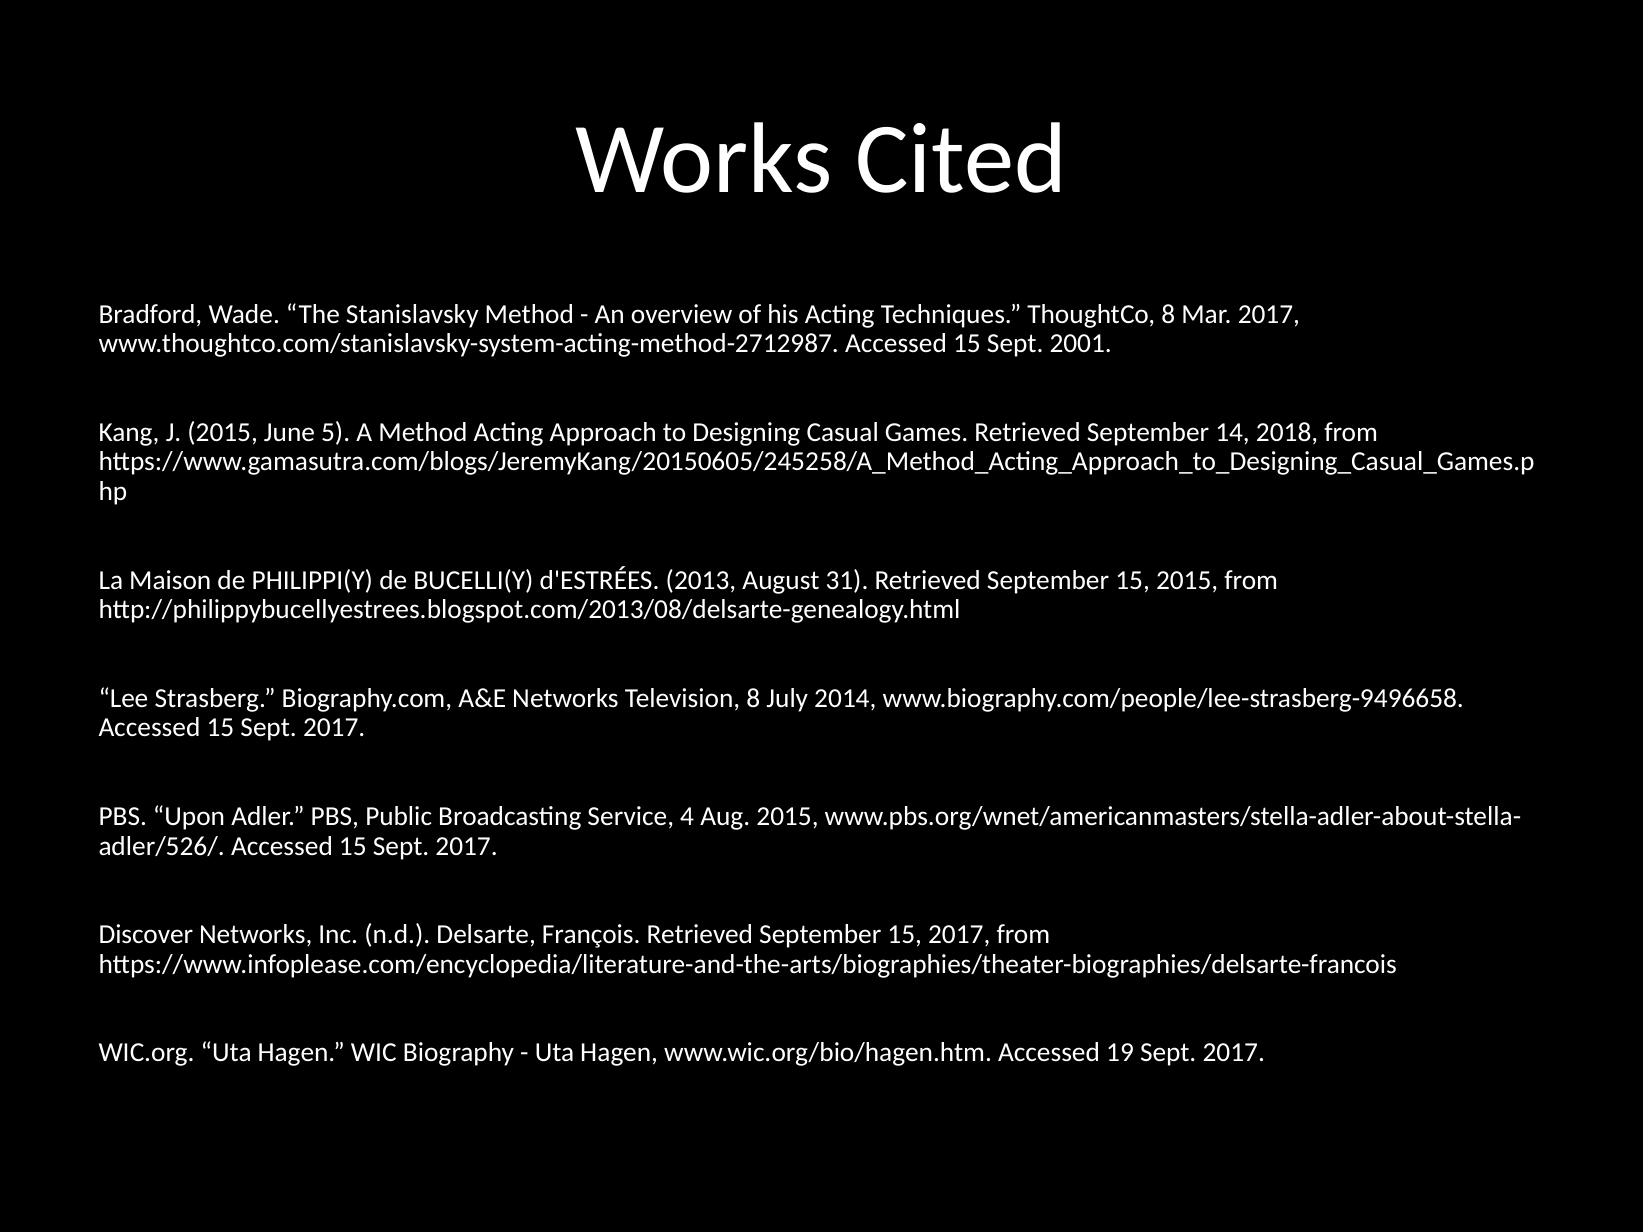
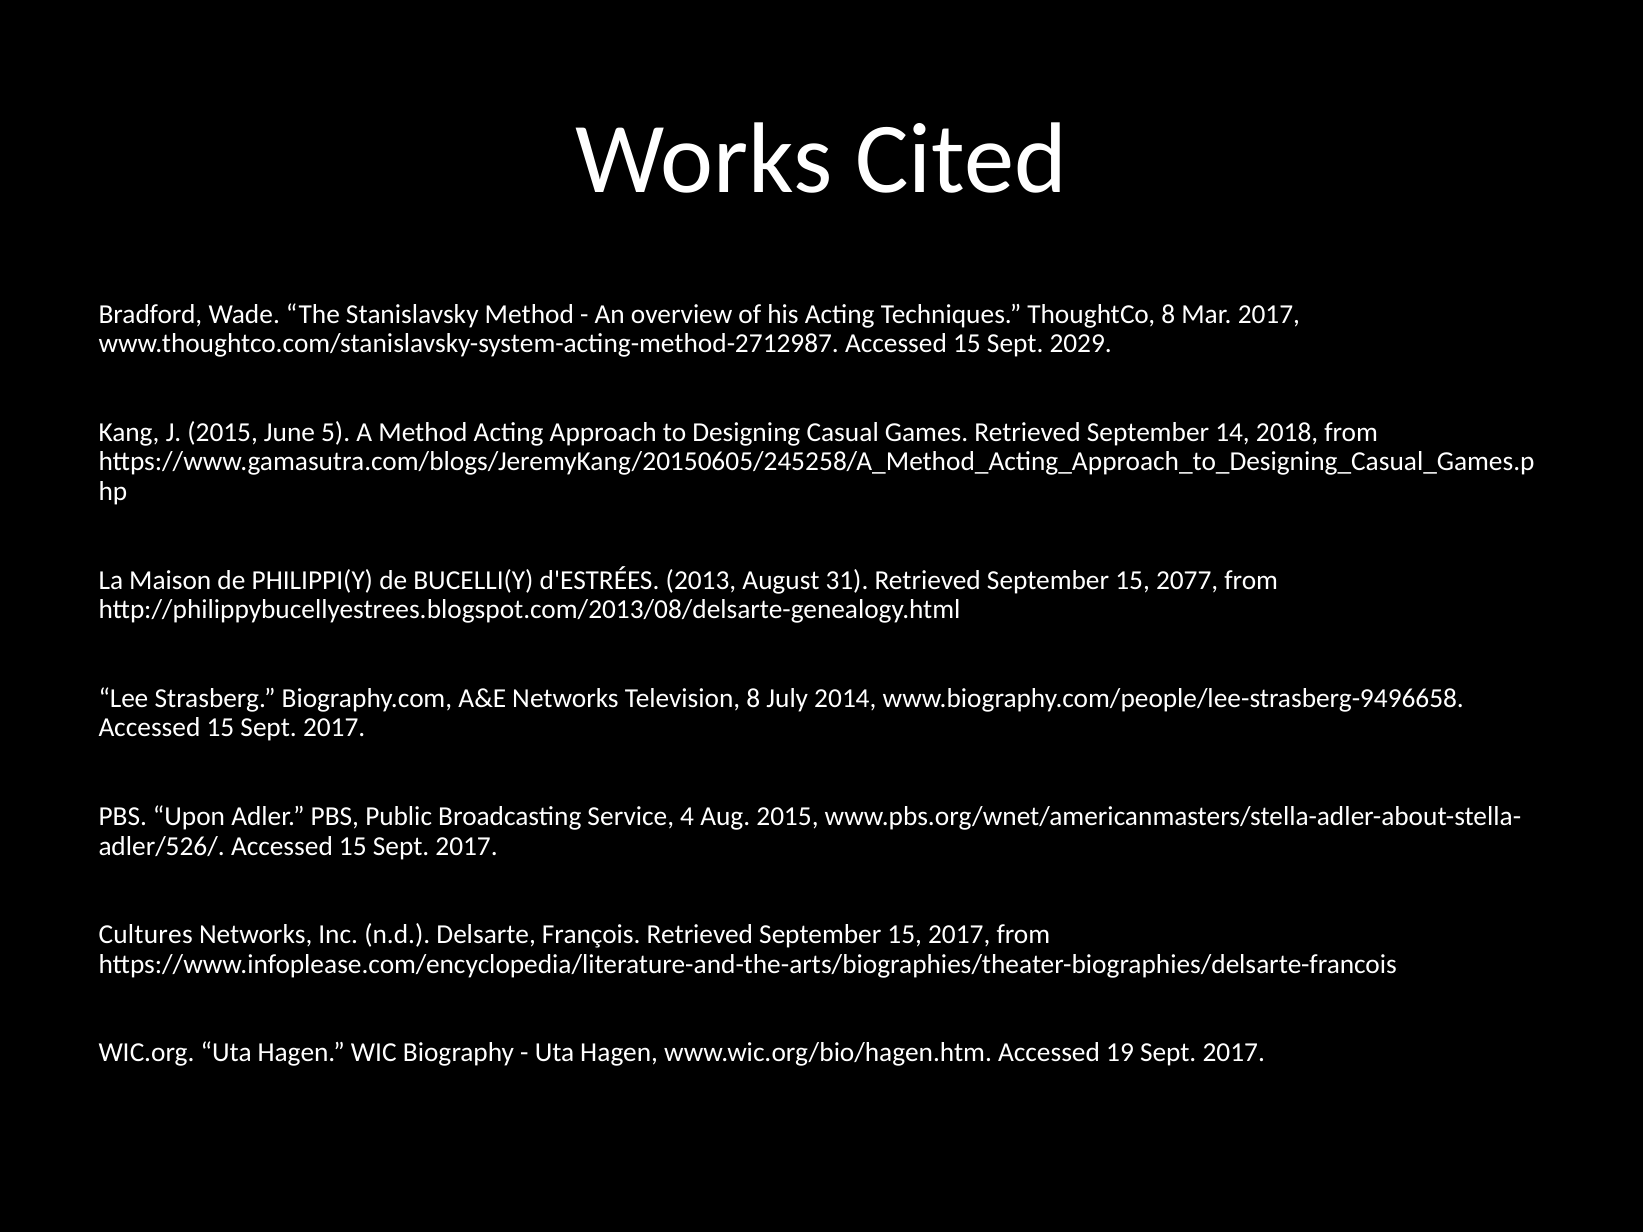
2001: 2001 -> 2029
15 2015: 2015 -> 2077
Discover: Discover -> Cultures
